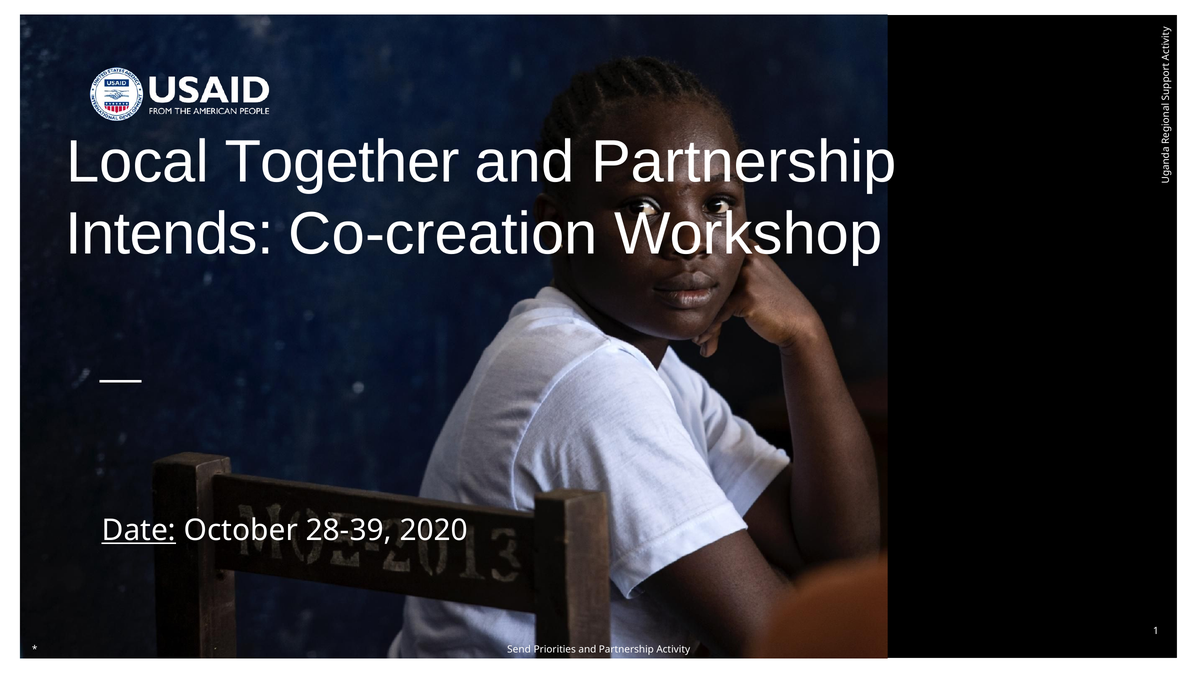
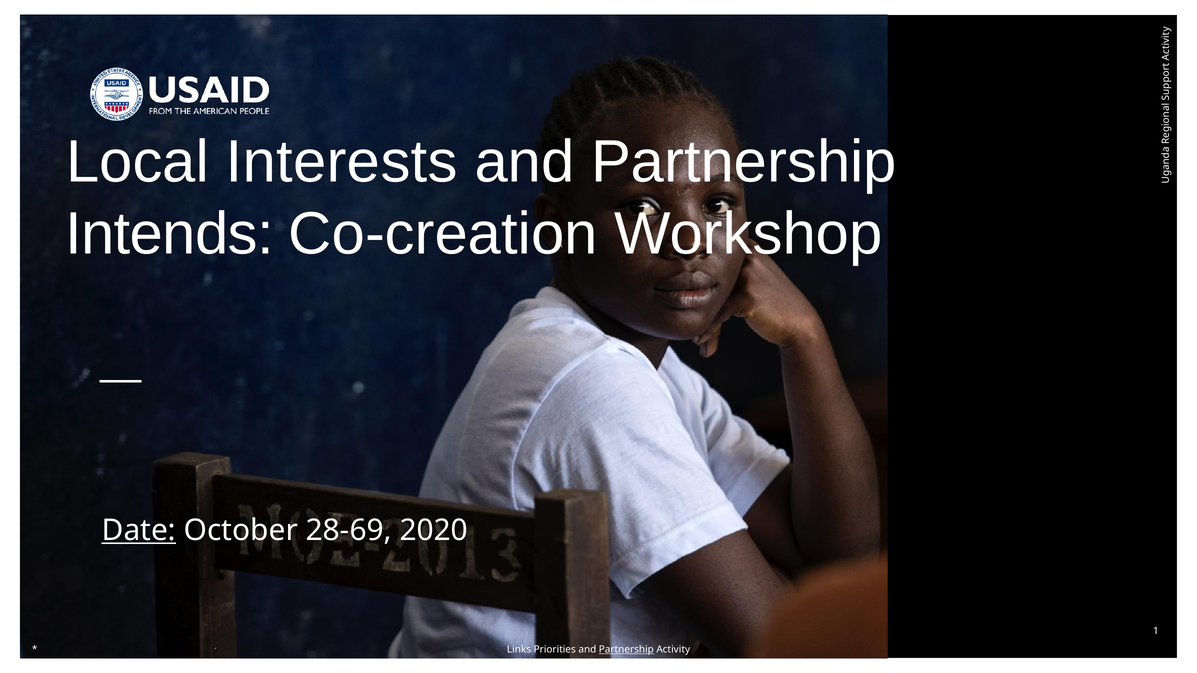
Together: Together -> Interests
28-39: 28-39 -> 28-69
Send: Send -> Links
Partnership at (626, 650) underline: none -> present
